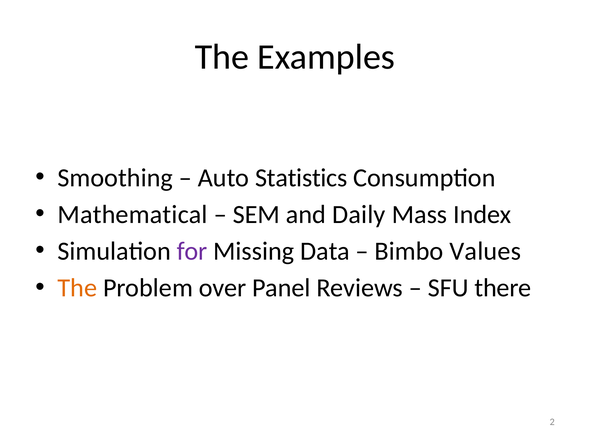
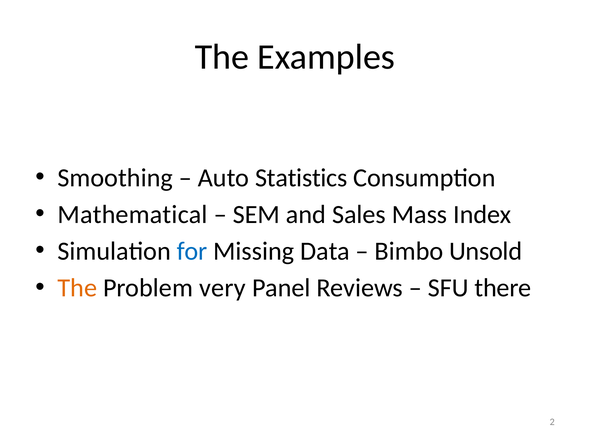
Daily: Daily -> Sales
for colour: purple -> blue
Values: Values -> Unsold
over: over -> very
